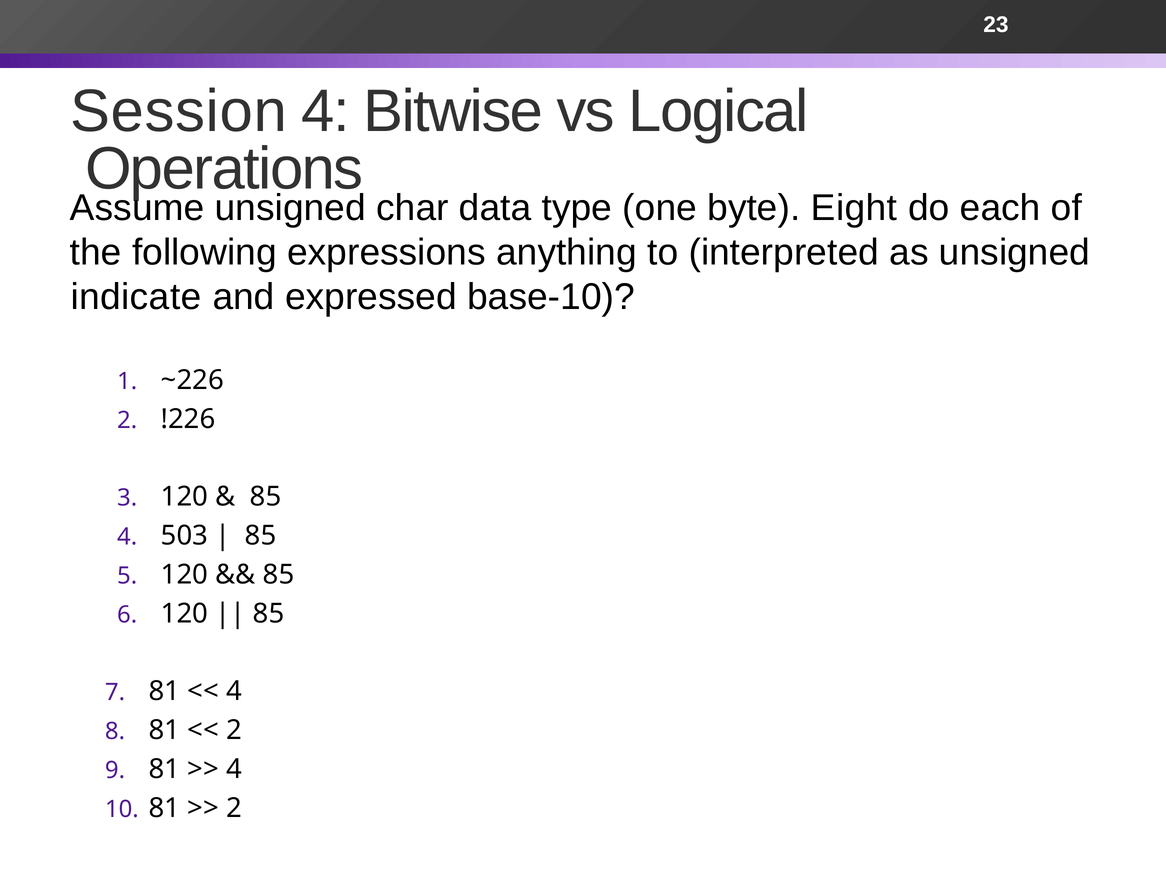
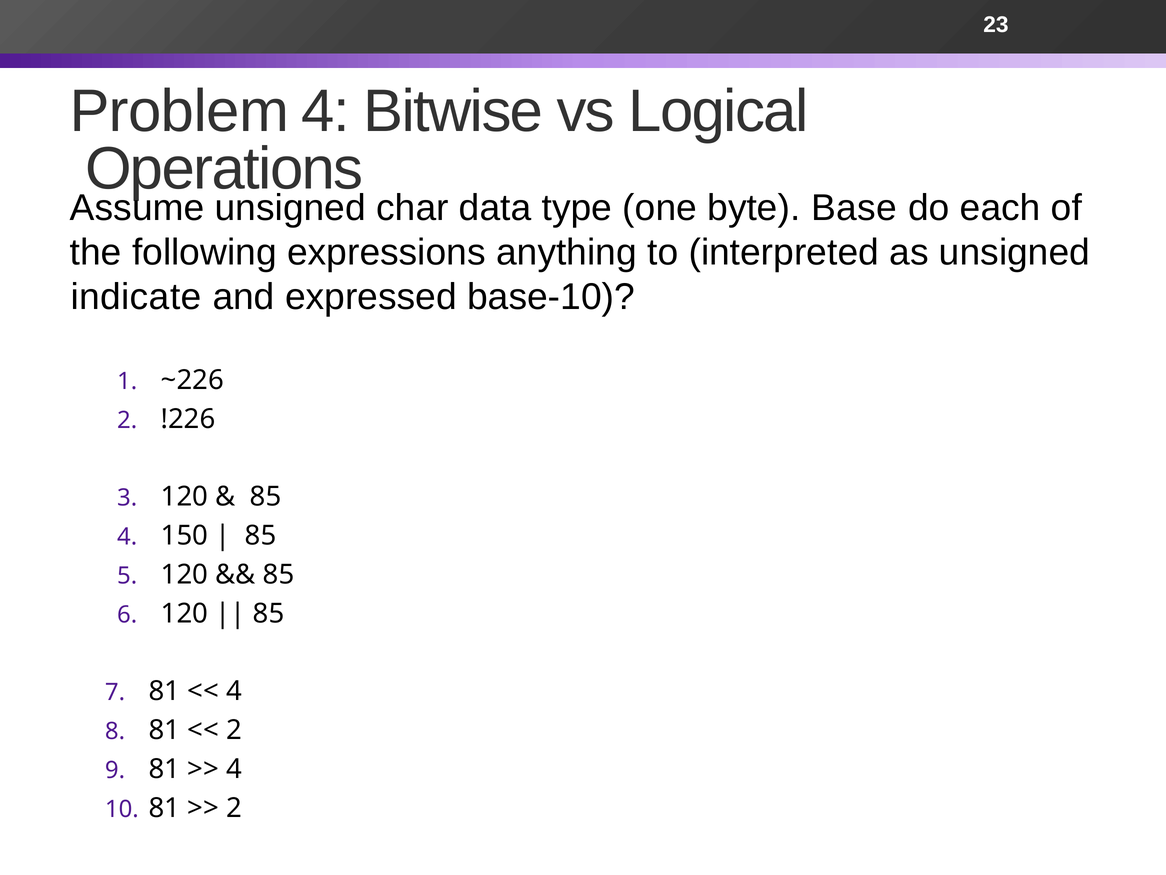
Session: Session -> Problem
Eight: Eight -> Base
503: 503 -> 150
